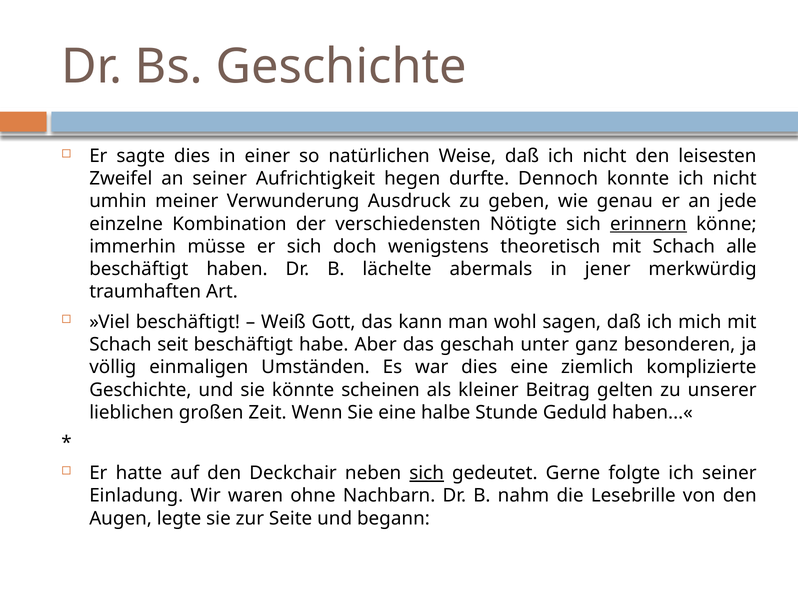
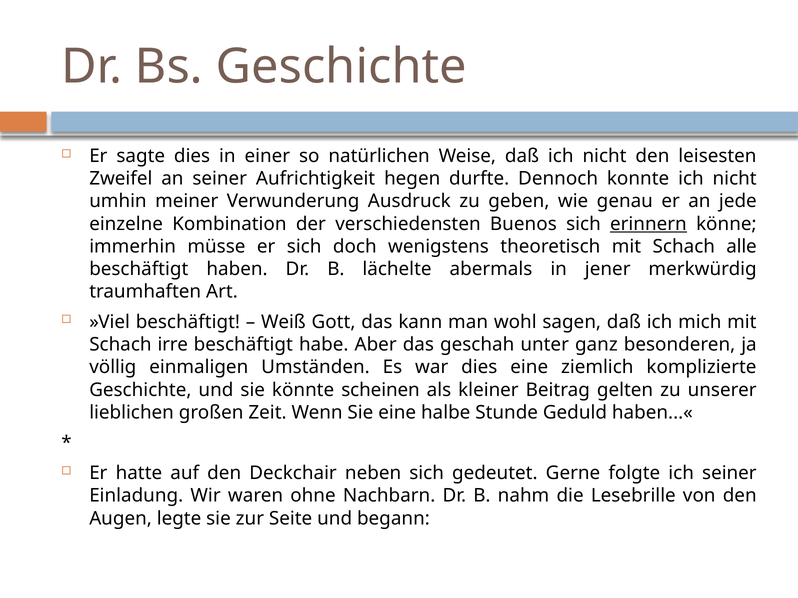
Nötigte: Nötigte -> Buenos
seit: seit -> irre
sich at (427, 474) underline: present -> none
